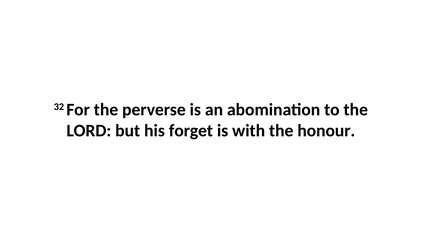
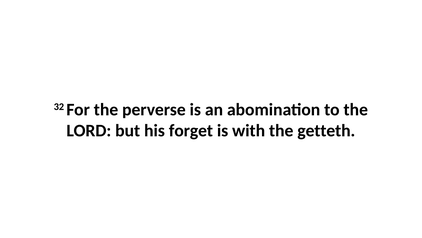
honour: honour -> getteth
